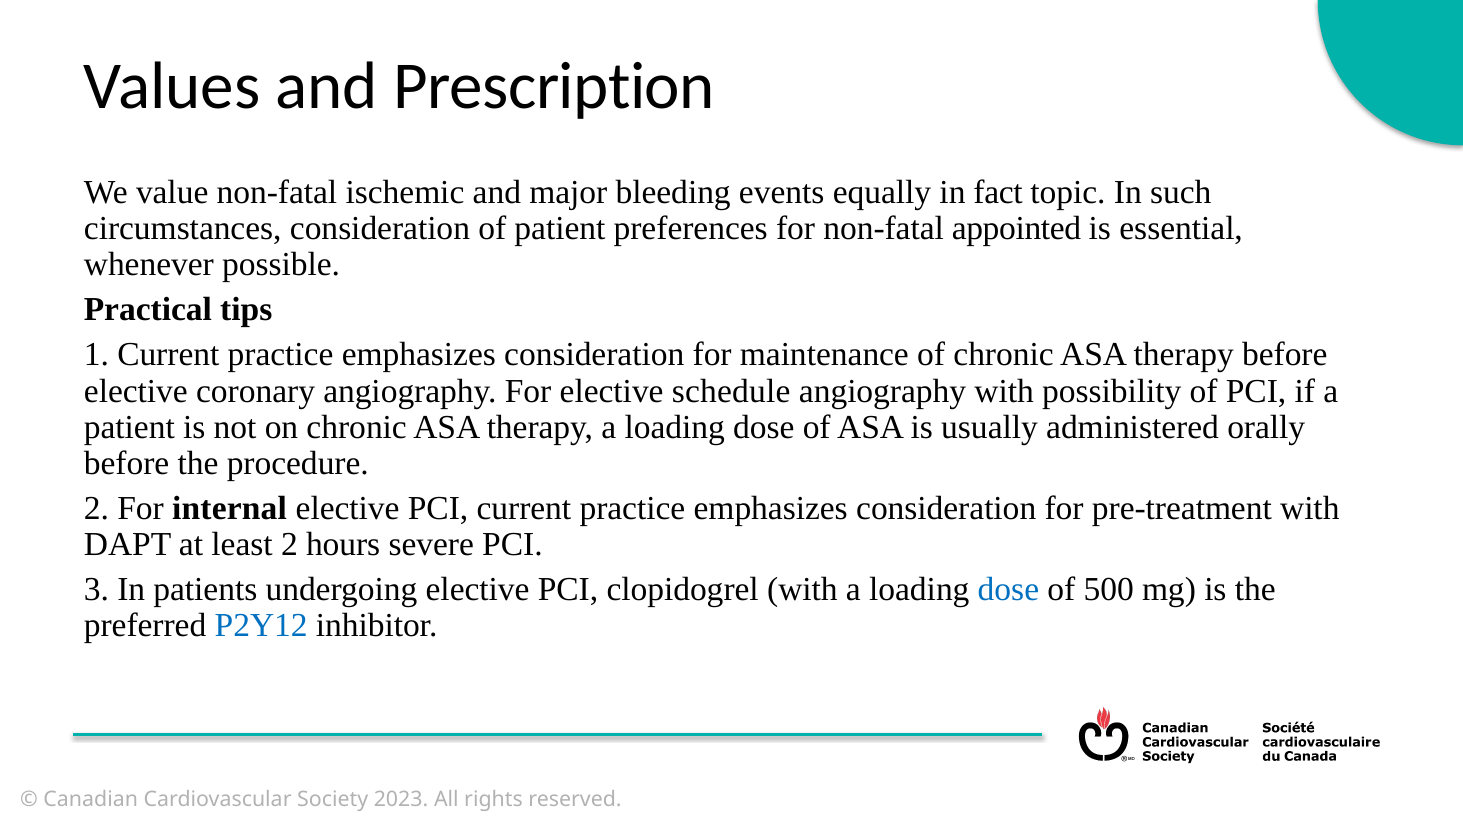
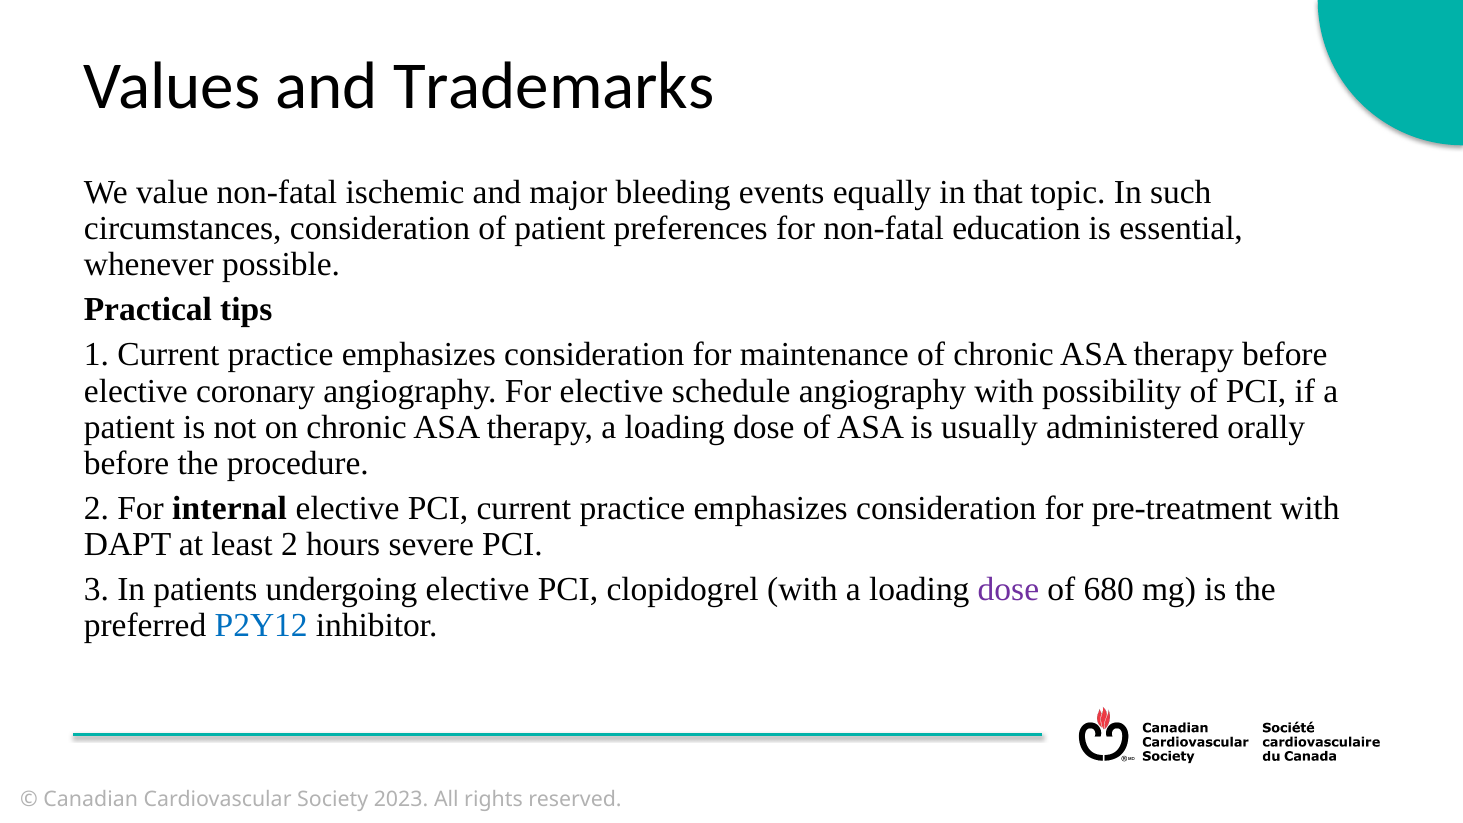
Prescription: Prescription -> Trademarks
fact: fact -> that
appointed: appointed -> education
dose at (1008, 590) colour: blue -> purple
500: 500 -> 680
